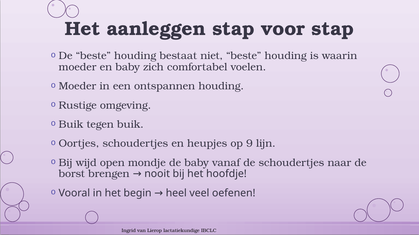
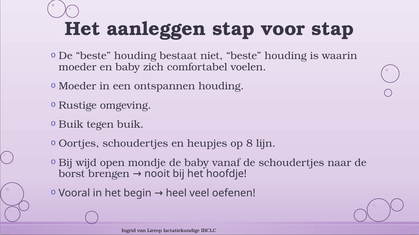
9: 9 -> 8
